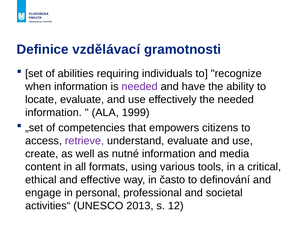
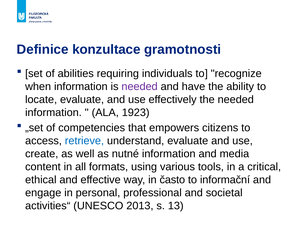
vzdělávací: vzdělávací -> konzultace
1999: 1999 -> 1923
retrieve colour: purple -> blue
definování: definování -> informační
12: 12 -> 13
